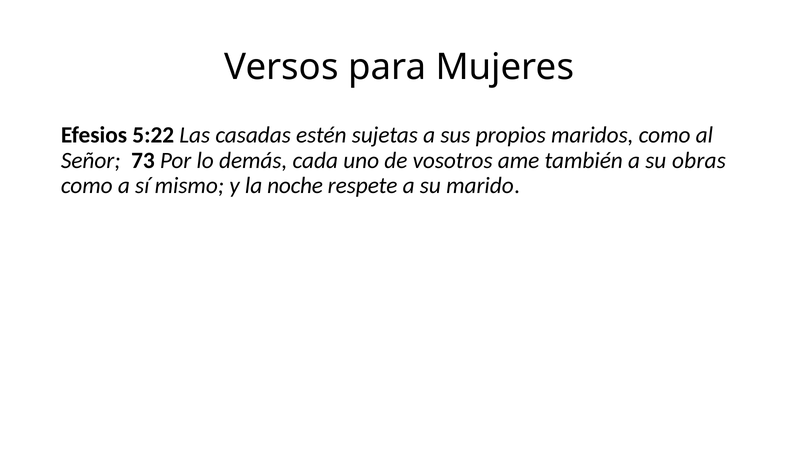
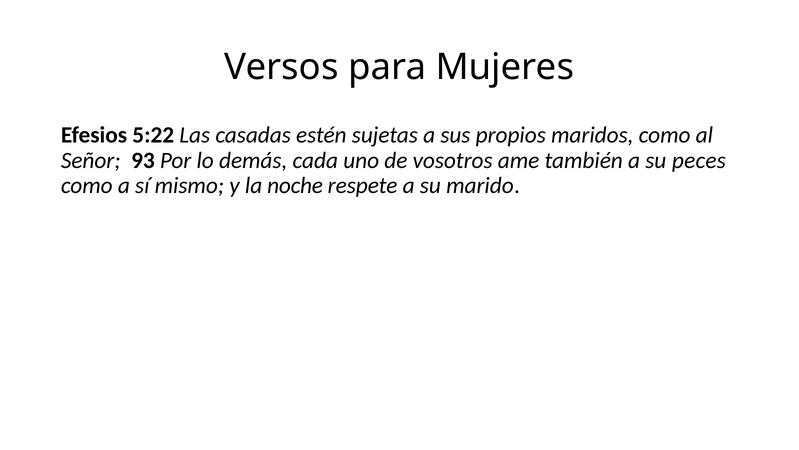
73: 73 -> 93
obras: obras -> peces
